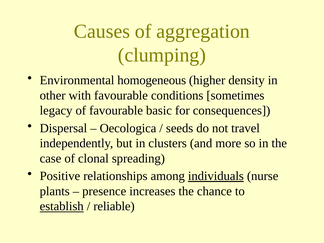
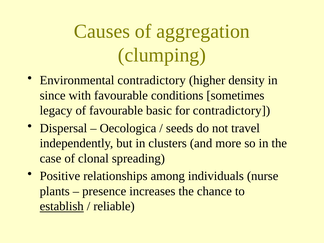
Environmental homogeneous: homogeneous -> contradictory
other: other -> since
for consequences: consequences -> contradictory
individuals underline: present -> none
